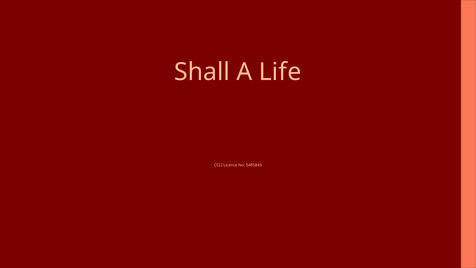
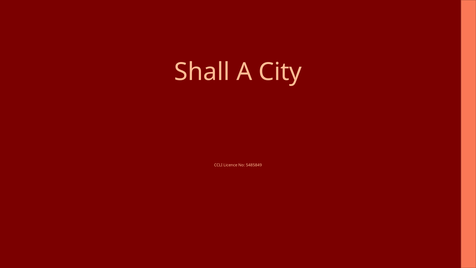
Life: Life -> City
